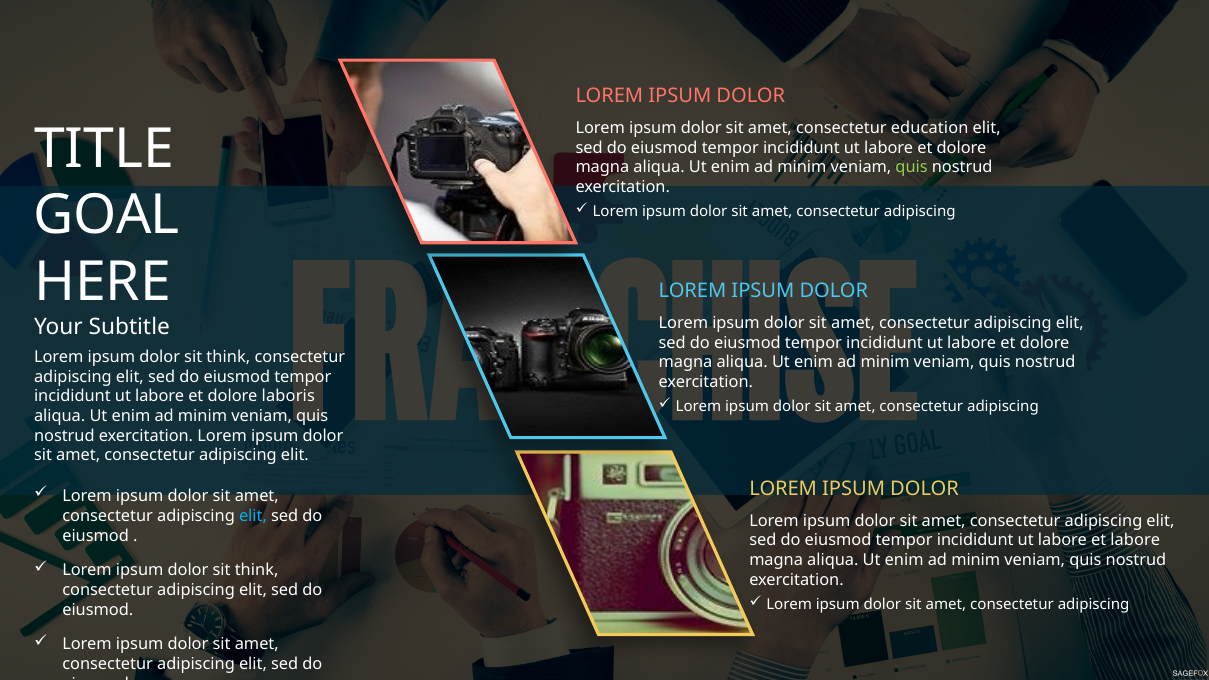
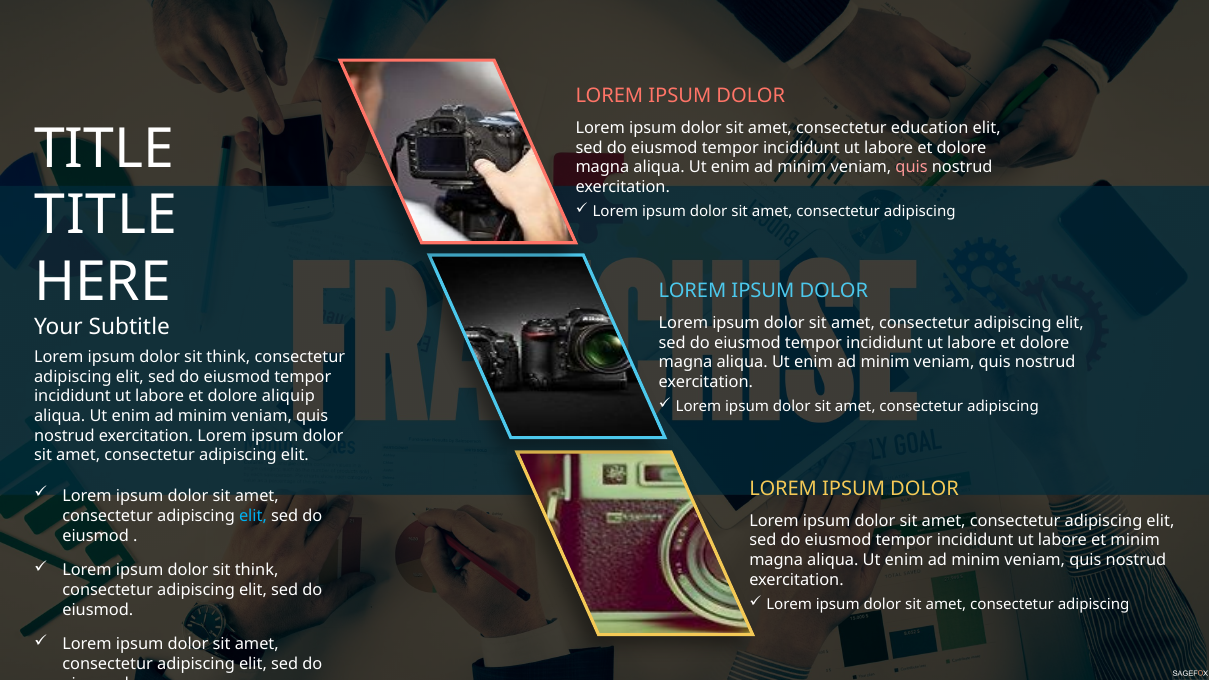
quis at (912, 167) colour: light green -> pink
GOAL at (107, 216): GOAL -> TITLE
laboris: laboris -> aliquip
et labore: labore -> minim
